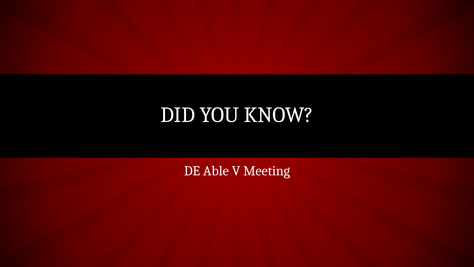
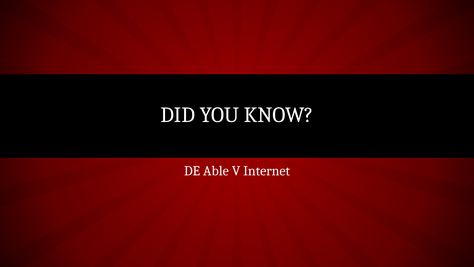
Meeting: Meeting -> Internet
